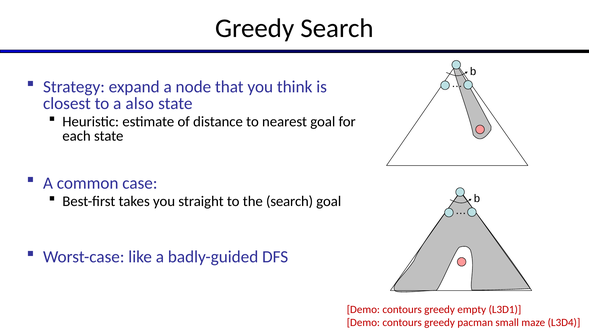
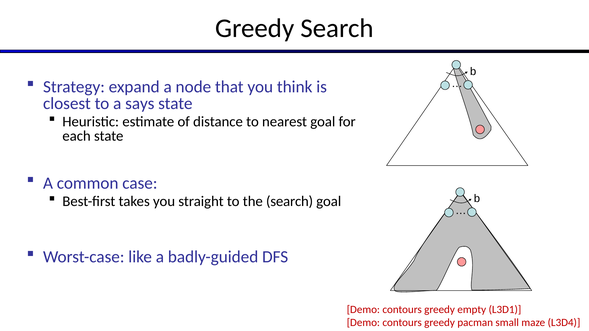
also: also -> says
